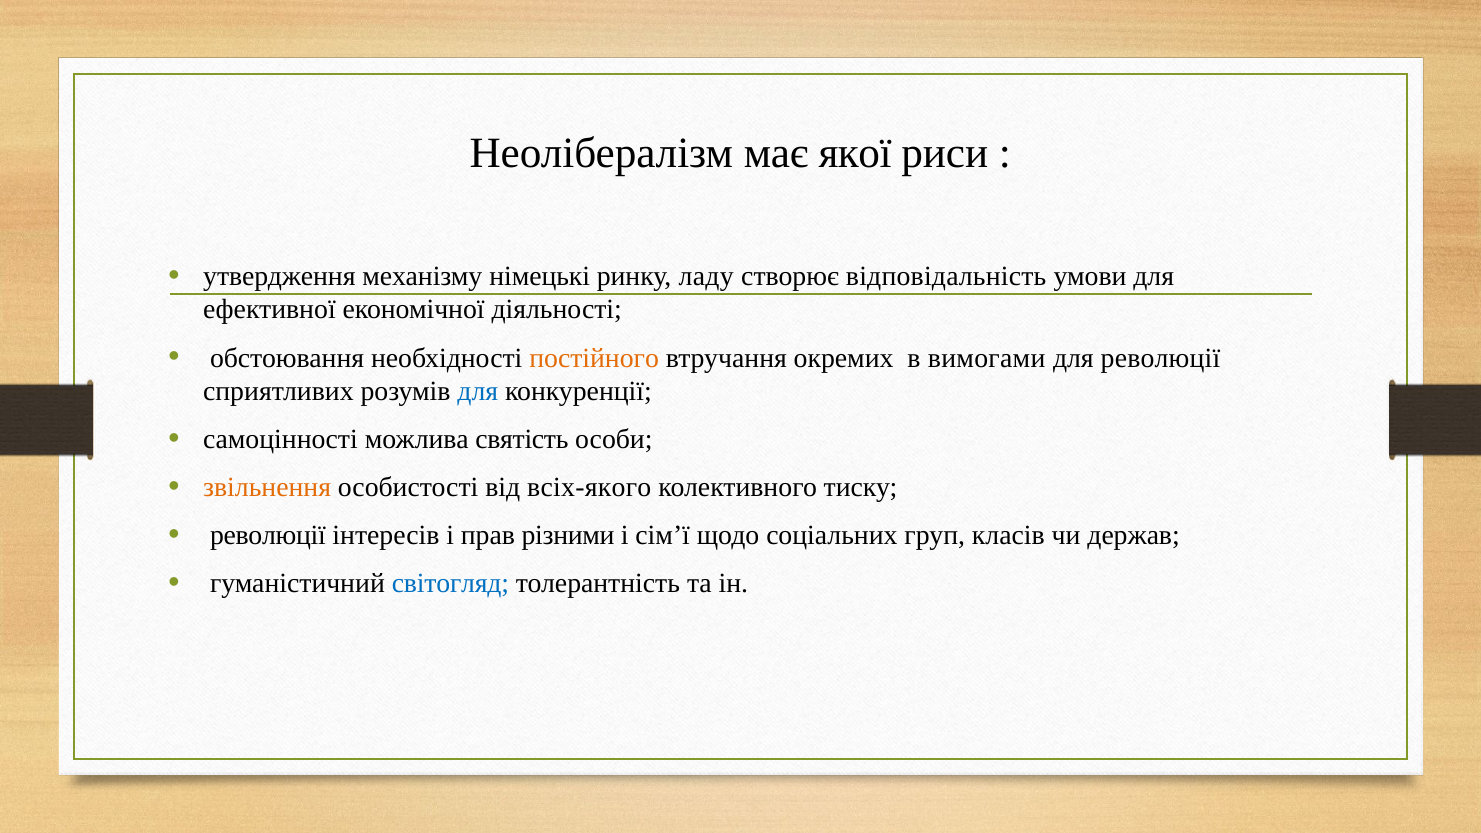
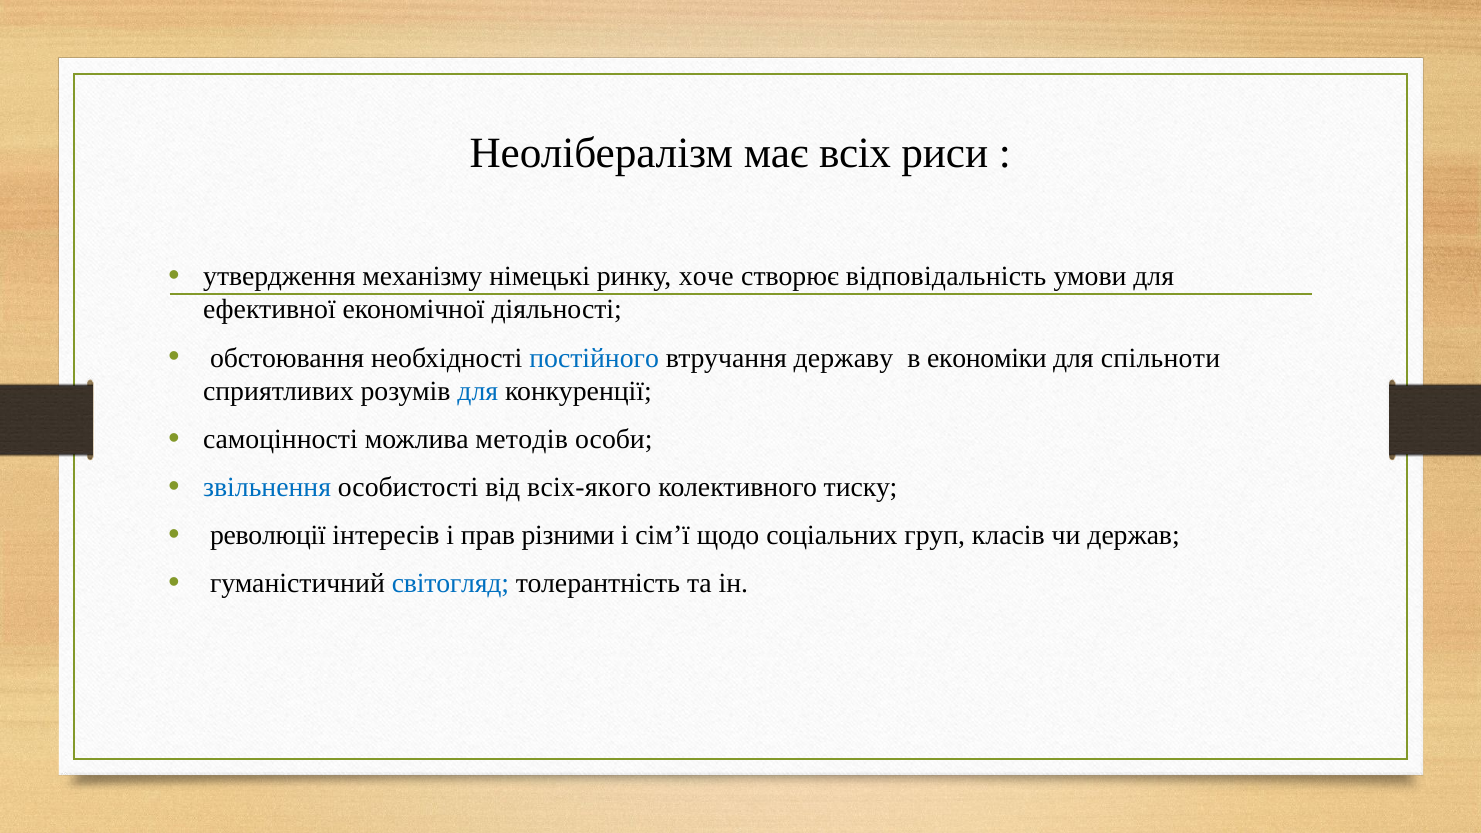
якої: якої -> всіх
ладу: ладу -> хоче
постійного colour: orange -> blue
окремих: окремих -> державу
вимогами: вимогами -> економіки
для революції: революції -> спільноти
святість: святість -> методів
звільнення colour: orange -> blue
